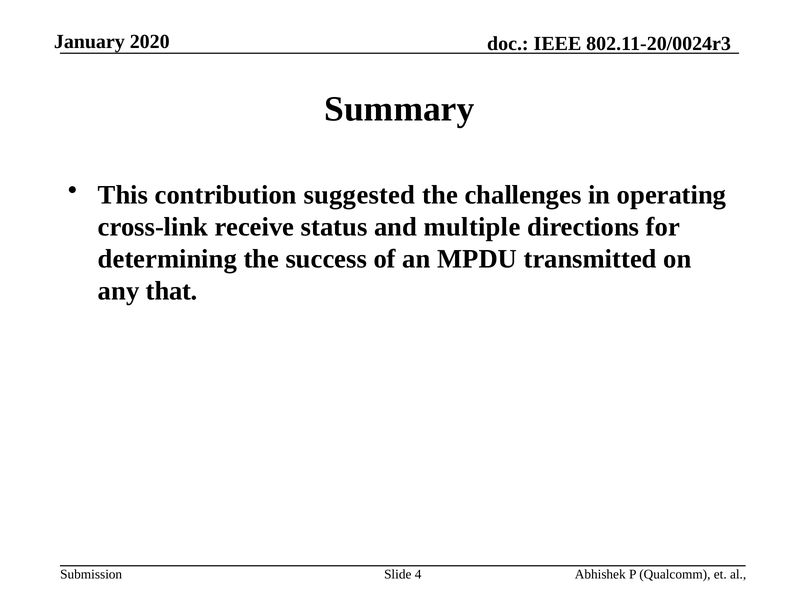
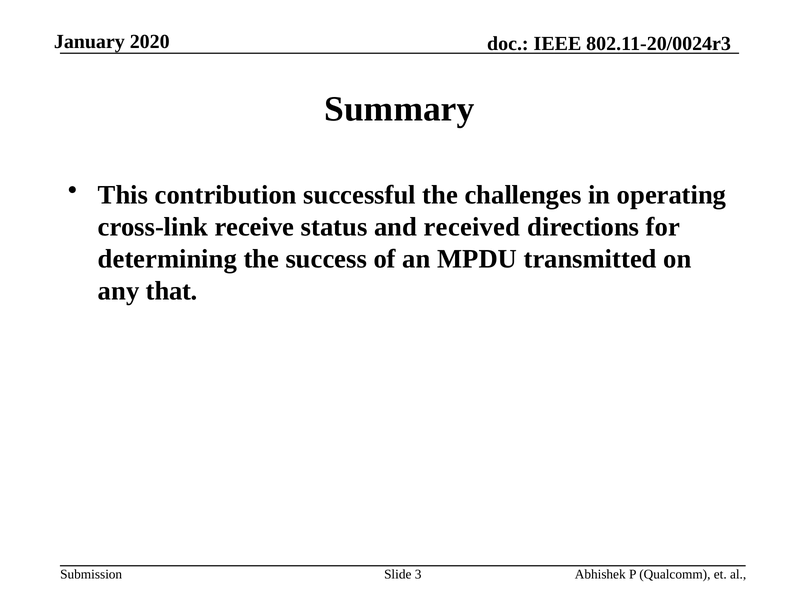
suggested: suggested -> successful
multiple: multiple -> received
4: 4 -> 3
